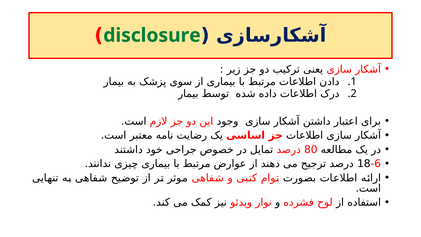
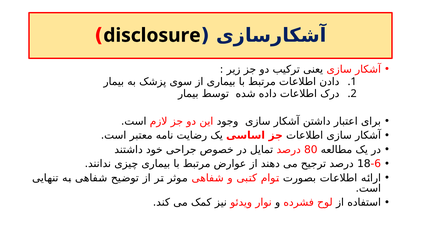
disclosure colour: green -> black
